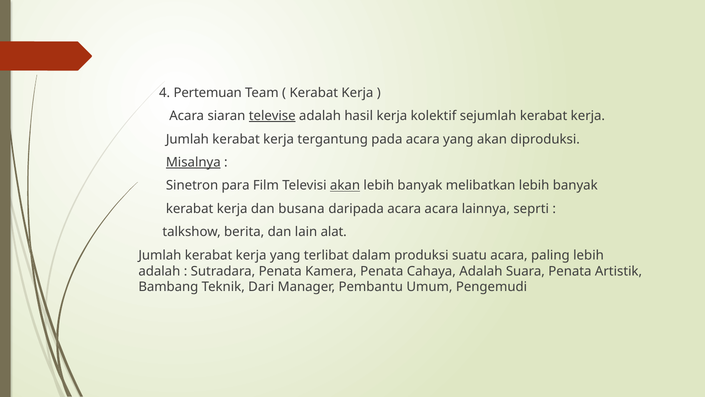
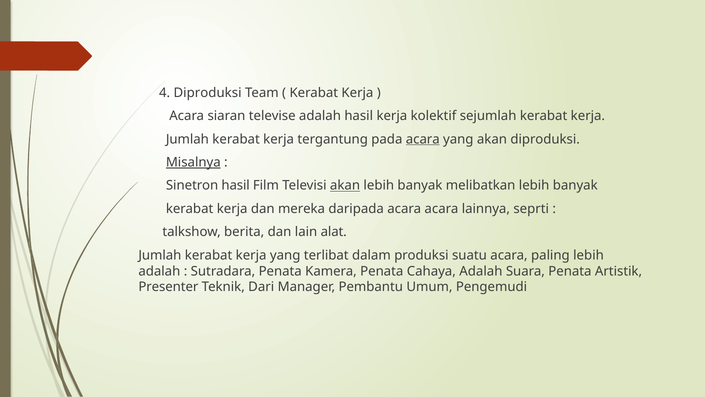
4 Pertemuan: Pertemuan -> Diproduksi
televise underline: present -> none
acara at (423, 139) underline: none -> present
Sinetron para: para -> hasil
busana: busana -> mereka
Bambang: Bambang -> Presenter
